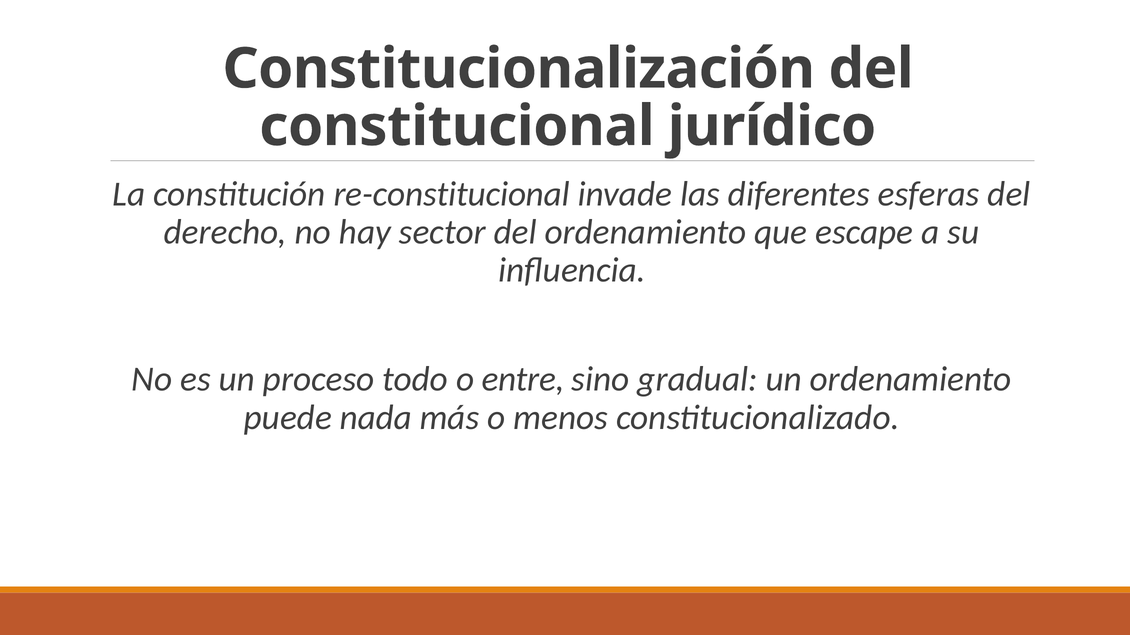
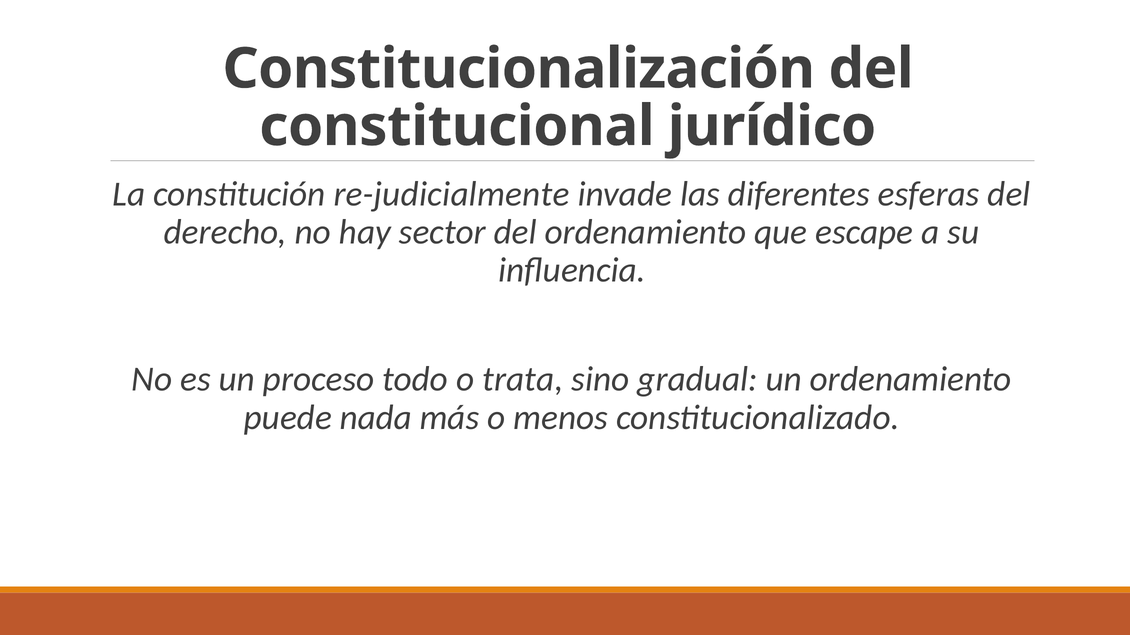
re-constitucional: re-constitucional -> re-judicialmente
entre: entre -> trata
